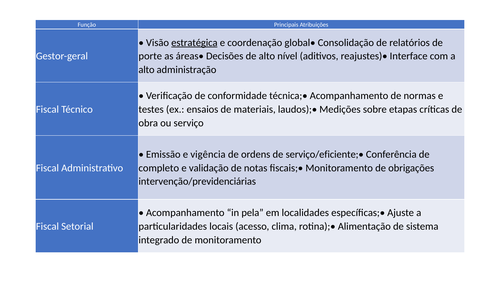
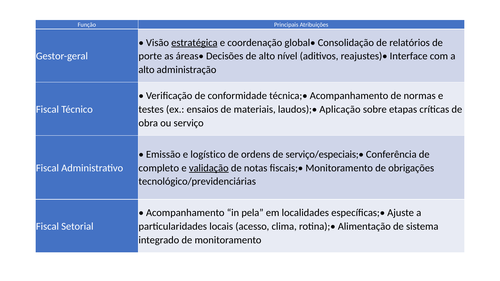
Medições: Medições -> Aplicação
vigência: vigência -> logístico
serviço/eficiente;•: serviço/eficiente;• -> serviço/especiais;•
validação underline: none -> present
intervenção/previdenciárias: intervenção/previdenciárias -> tecnológico/previdenciárias
